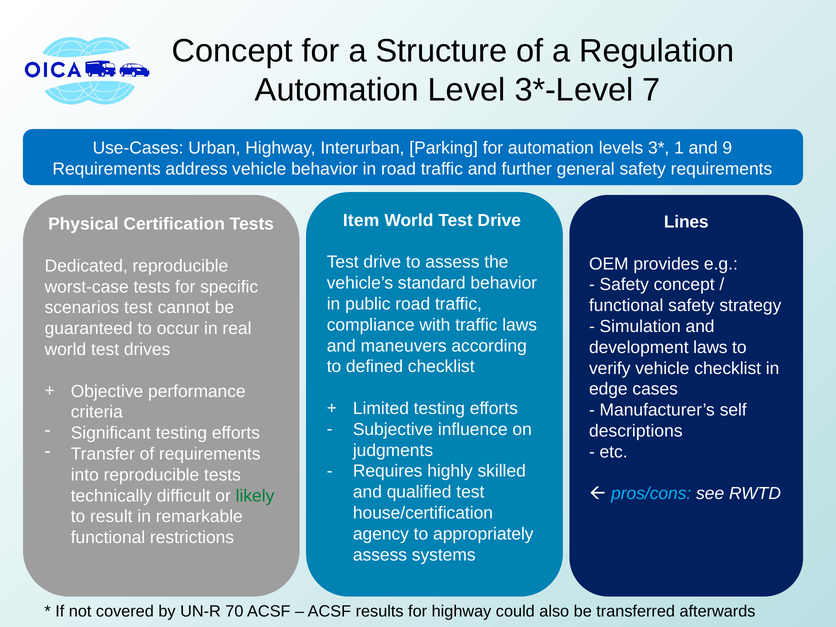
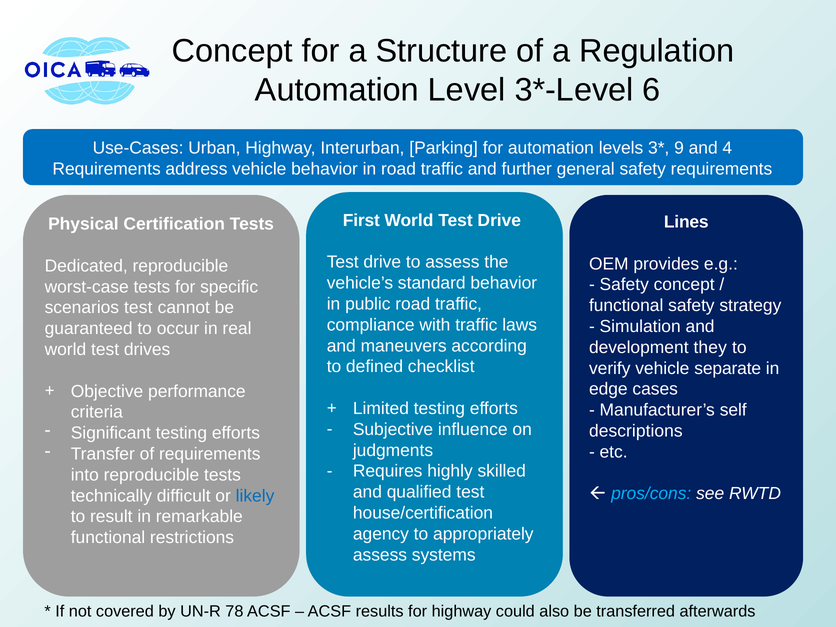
7: 7 -> 6
1: 1 -> 9
9: 9 -> 4
Item: Item -> First
development laws: laws -> they
vehicle checklist: checklist -> separate
likely colour: green -> blue
70: 70 -> 78
